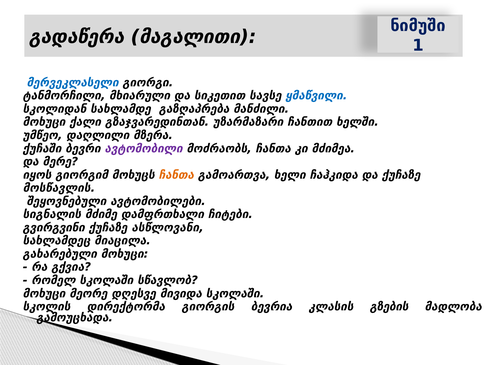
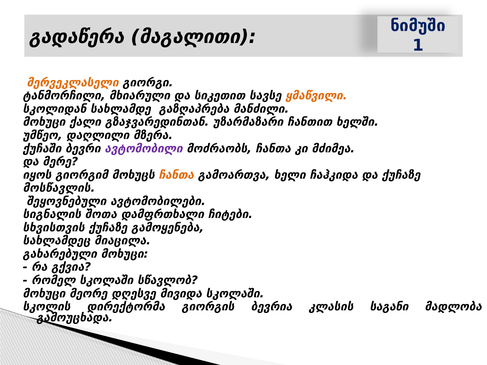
მერვეკლასელი colour: blue -> orange
ყმაწვილი colour: blue -> orange
მძიმე: მძიმე -> შოთა
გვირგვინი: გვირგვინი -> სხვისთვის
ასწლოვანი: ასწლოვანი -> გამოყენება
გზების: გზების -> საგანი
